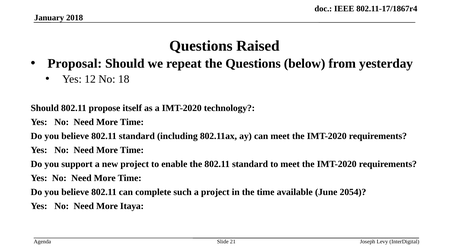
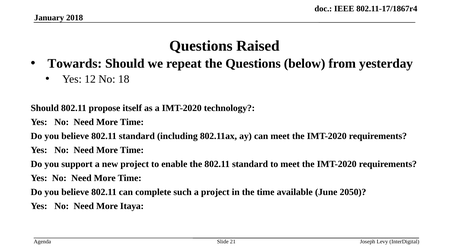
Proposal: Proposal -> Towards
2054: 2054 -> 2050
